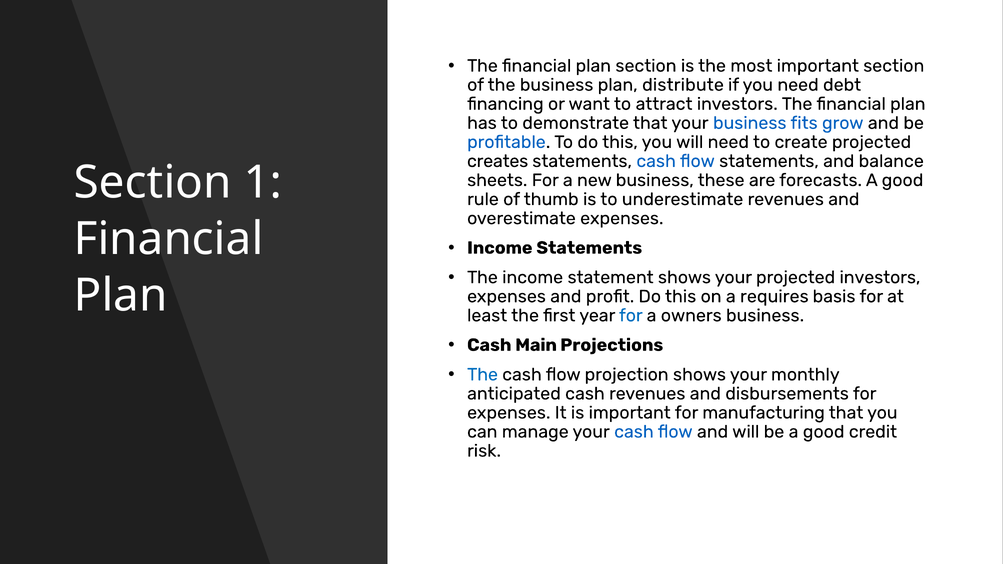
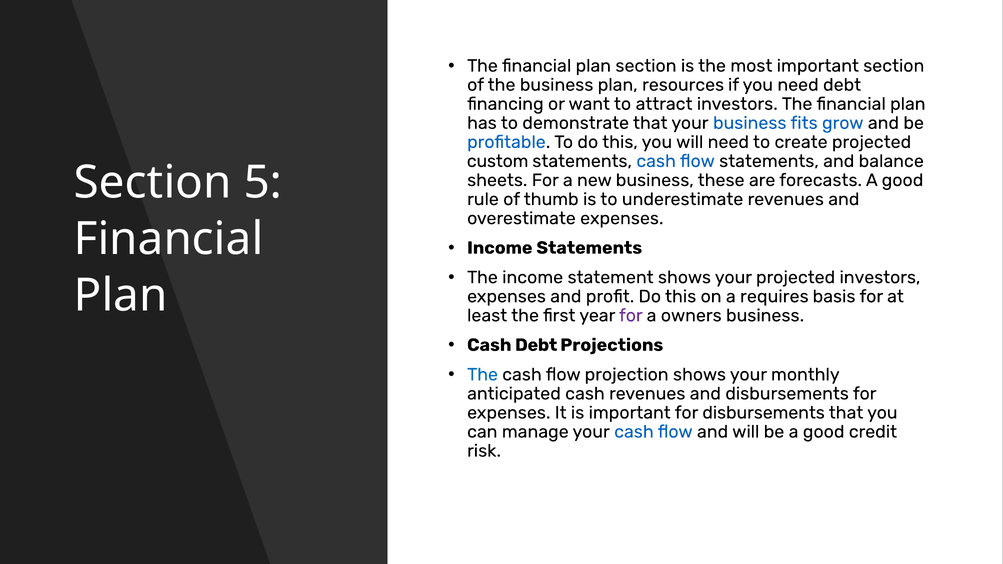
distribute: distribute -> resources
creates: creates -> custom
1: 1 -> 5
for at (631, 316) colour: blue -> purple
Cash Main: Main -> Debt
for manufacturing: manufacturing -> disbursements
